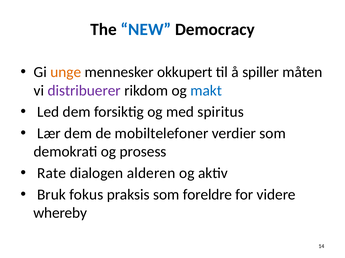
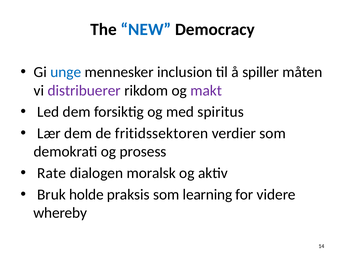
unge colour: orange -> blue
okkupert: okkupert -> inclusion
makt colour: blue -> purple
mobiltelefoner: mobiltelefoner -> fritidssektoren
alderen: alderen -> moralsk
fokus: fokus -> holde
foreldre: foreldre -> learning
